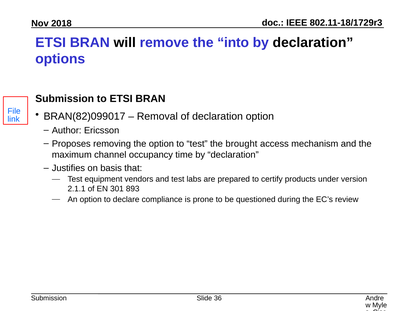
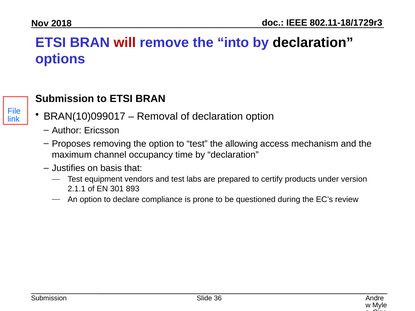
will colour: black -> red
BRAN(82)099017: BRAN(82)099017 -> BRAN(10)099017
brought: brought -> allowing
